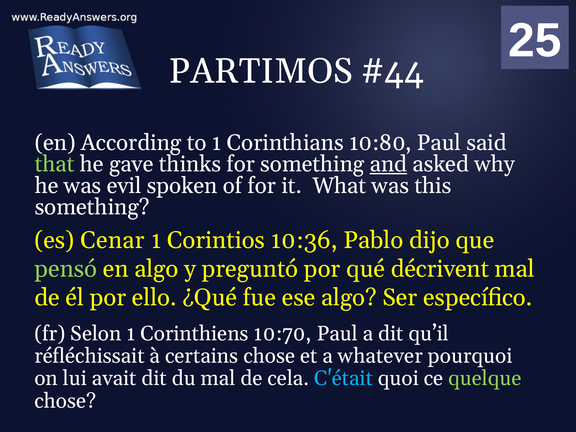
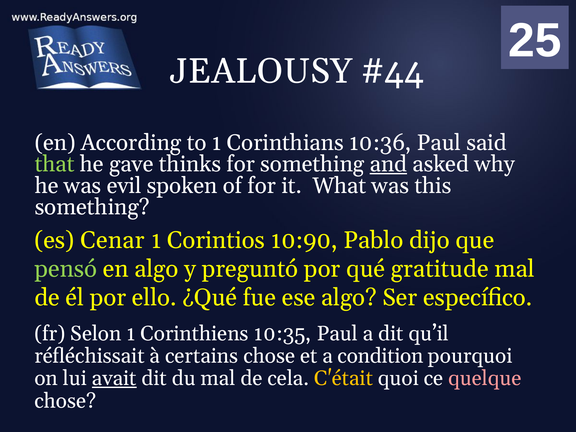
PARTIMOS: PARTIMOS -> JEALOUSY
10:80: 10:80 -> 10:36
10:36: 10:36 -> 10:90
décrivent: décrivent -> gratitude
10:70: 10:70 -> 10:35
whatever: whatever -> condition
avait underline: none -> present
C'était colour: light blue -> yellow
quelque colour: light green -> pink
